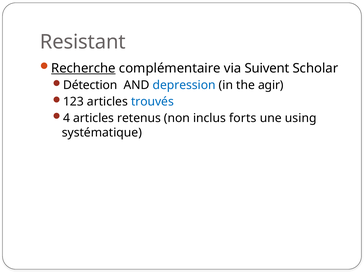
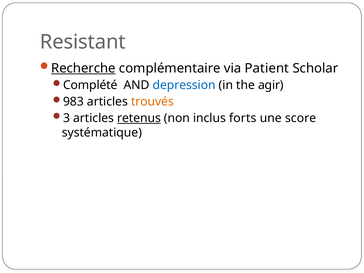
Suivent: Suivent -> Patient
Détection: Détection -> Complété
123: 123 -> 983
trouvés colour: blue -> orange
4: 4 -> 3
retenus underline: none -> present
using: using -> score
